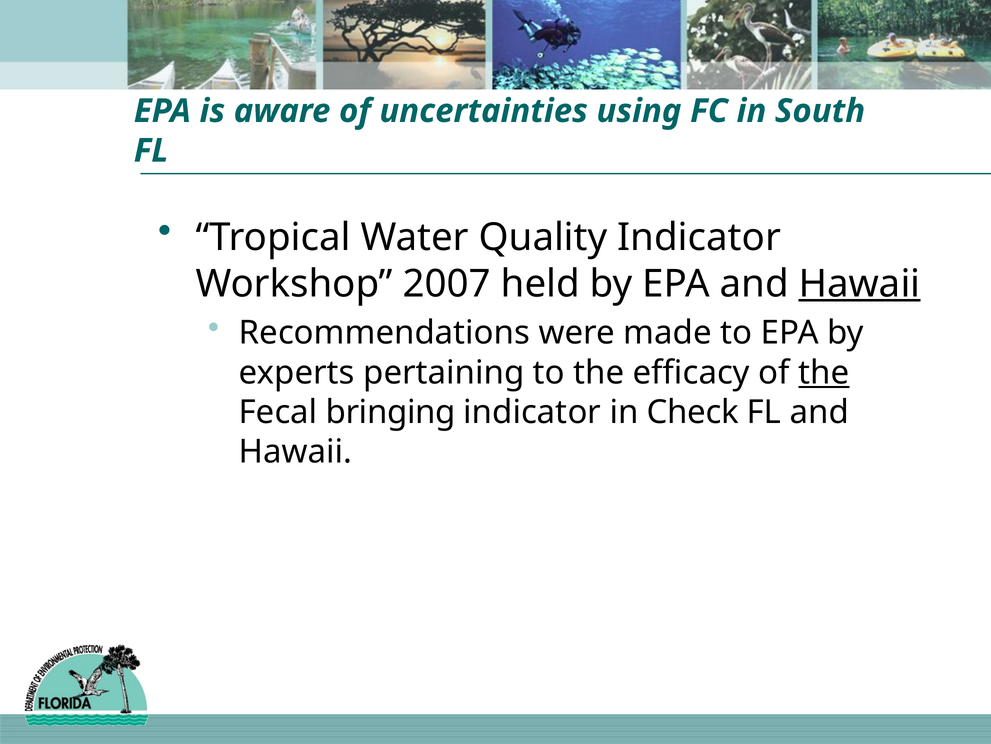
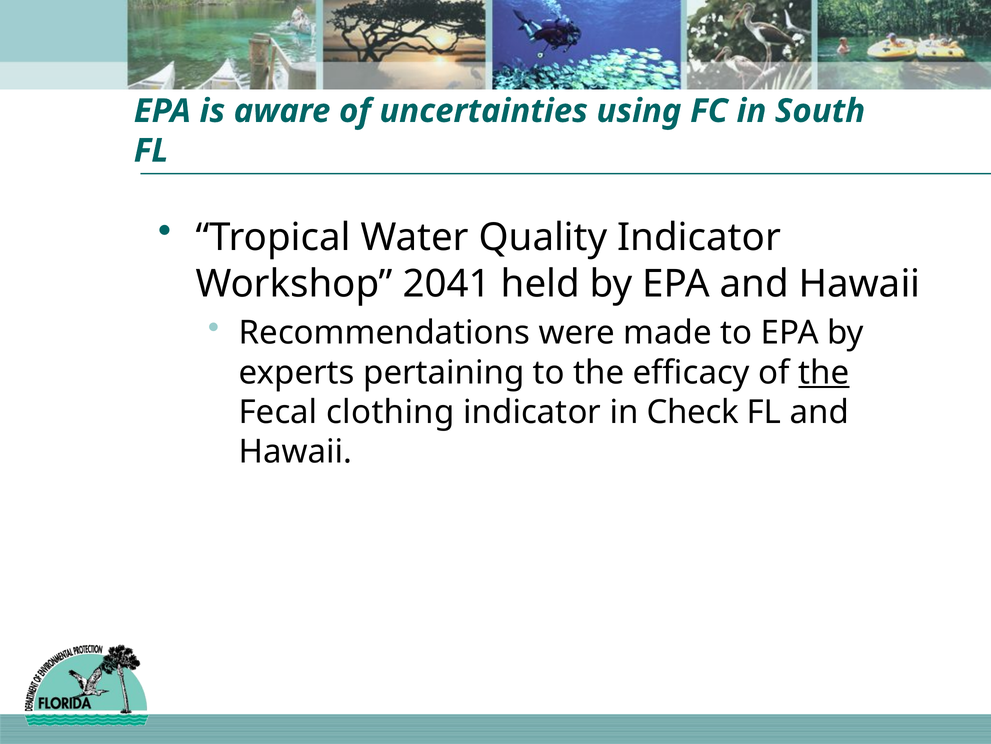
2007: 2007 -> 2041
Hawaii at (860, 284) underline: present -> none
bringing: bringing -> clothing
